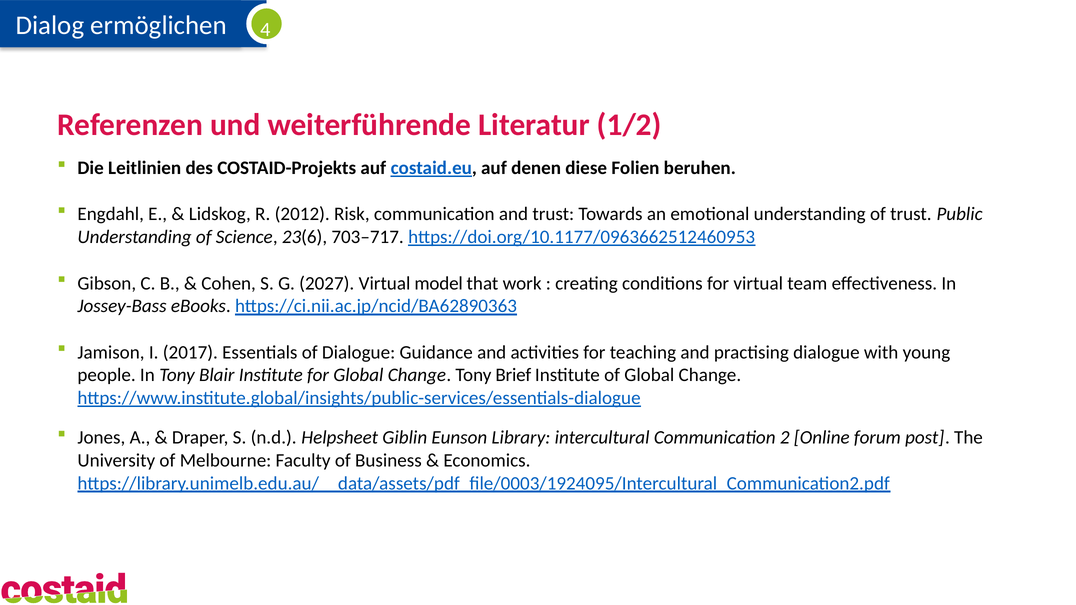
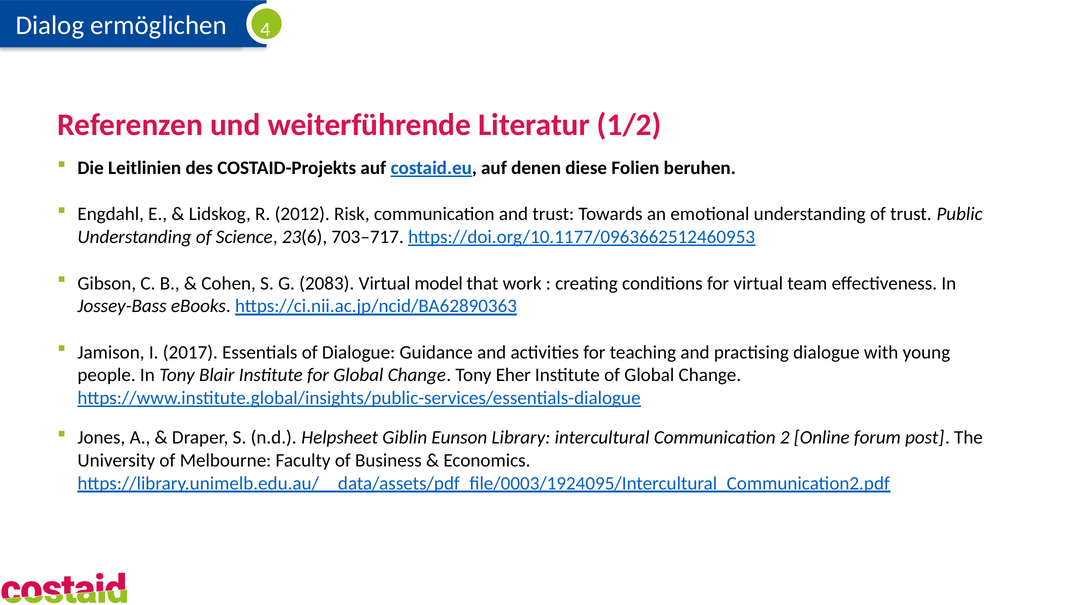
2027: 2027 -> 2083
Brief: Brief -> Eher
